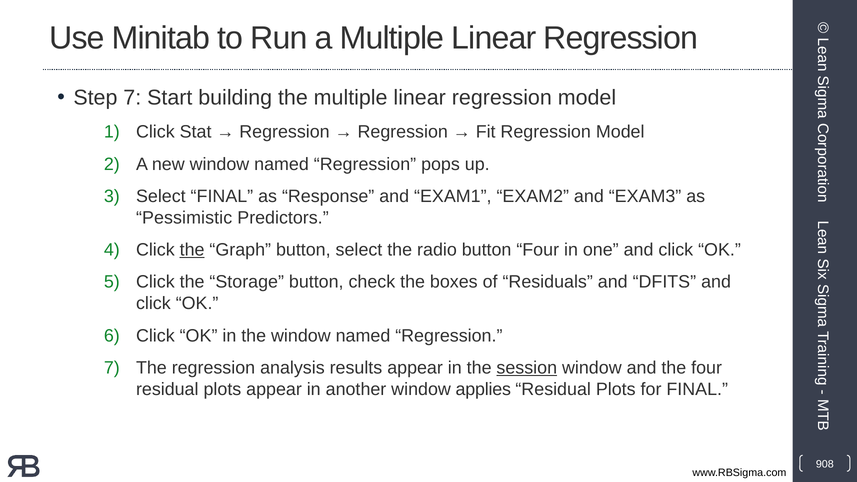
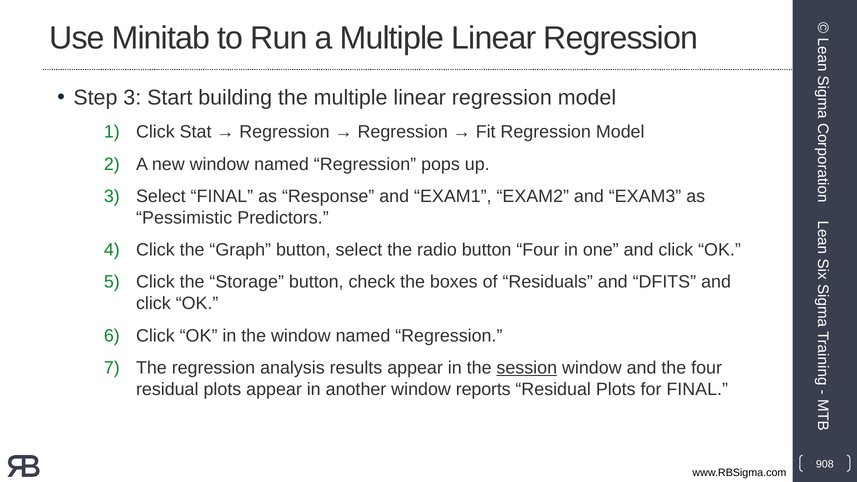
Step 7: 7 -> 3
the at (192, 250) underline: present -> none
applies: applies -> reports
